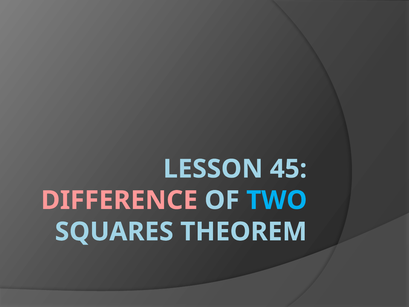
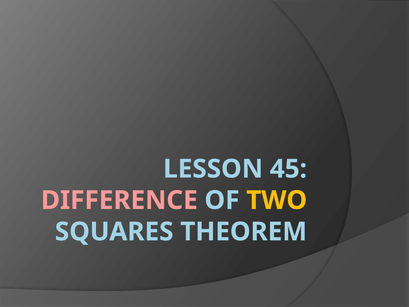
TWO colour: light blue -> yellow
